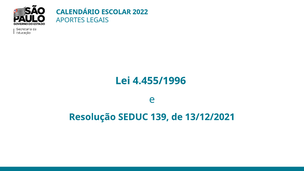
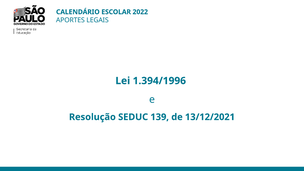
4.455/1996: 4.455/1996 -> 1.394/1996
